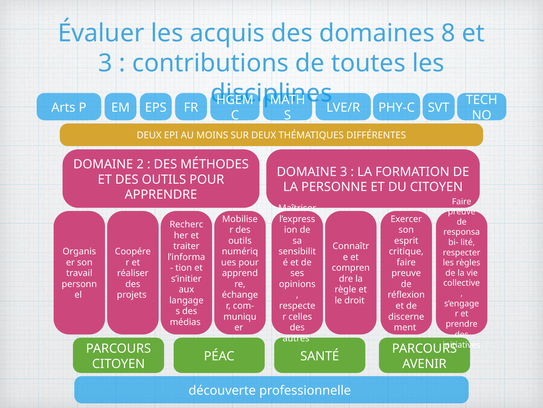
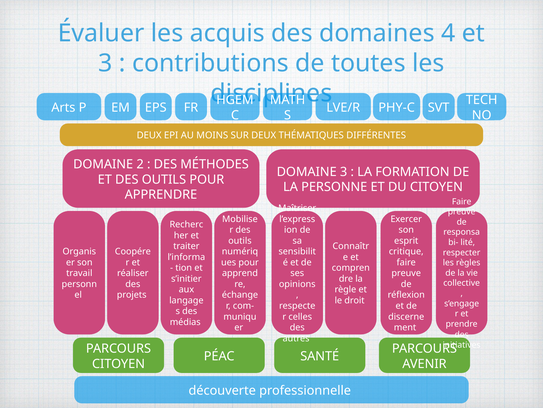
8: 8 -> 4
